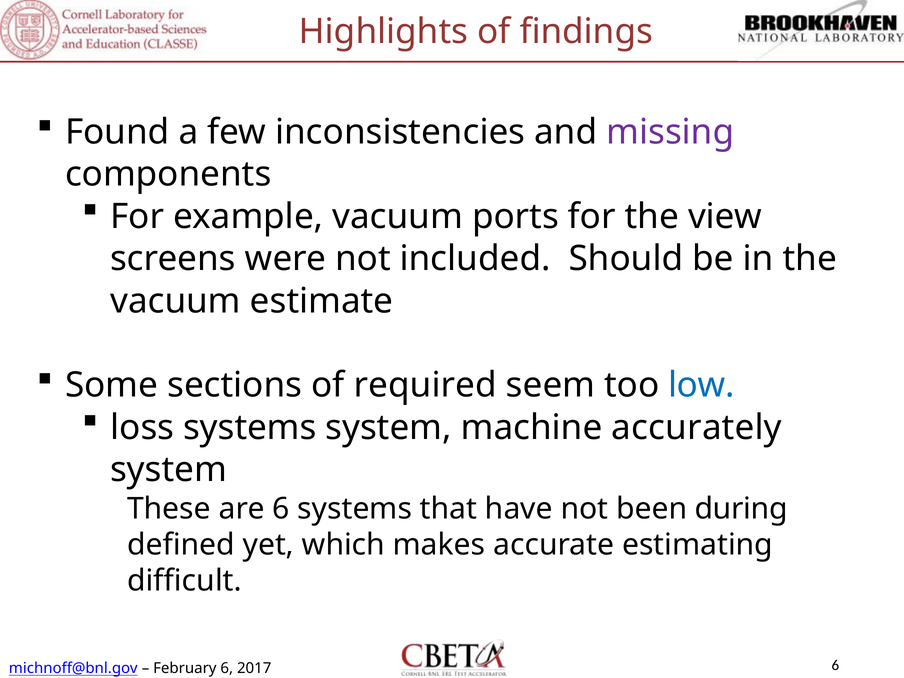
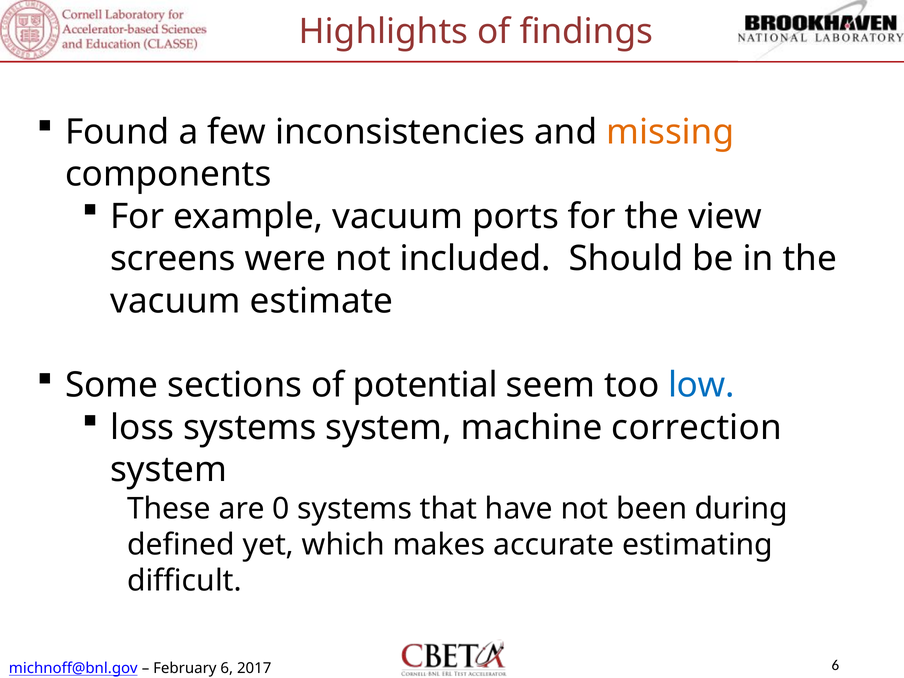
missing colour: purple -> orange
required: required -> potential
accurately: accurately -> correction
are 6: 6 -> 0
